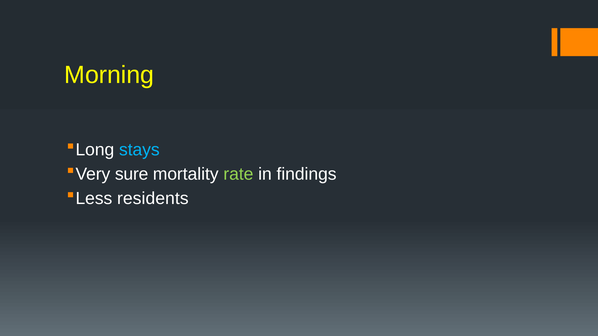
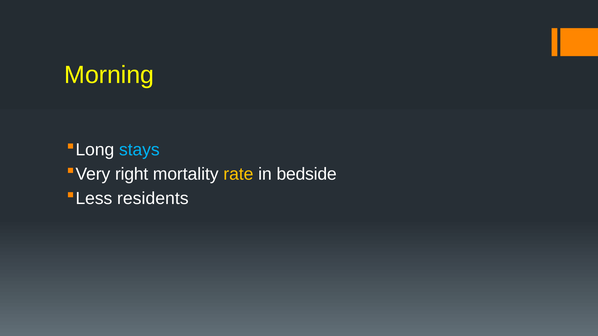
sure: sure -> right
rate colour: light green -> yellow
findings: findings -> bedside
